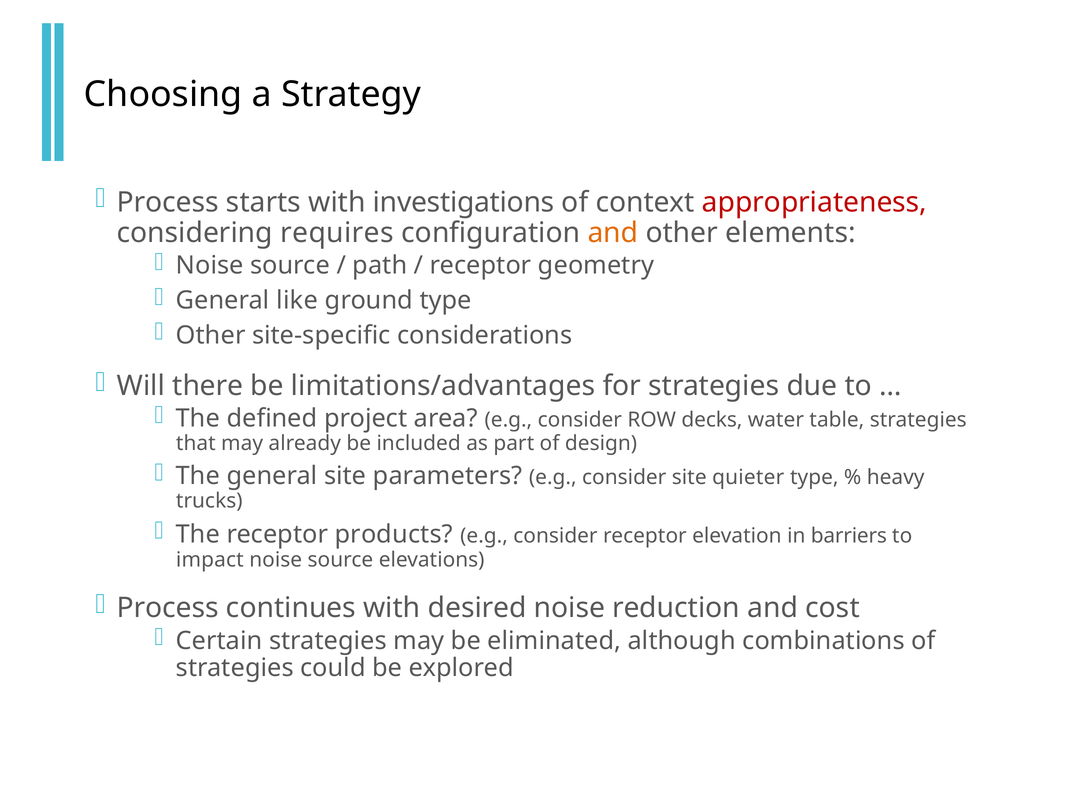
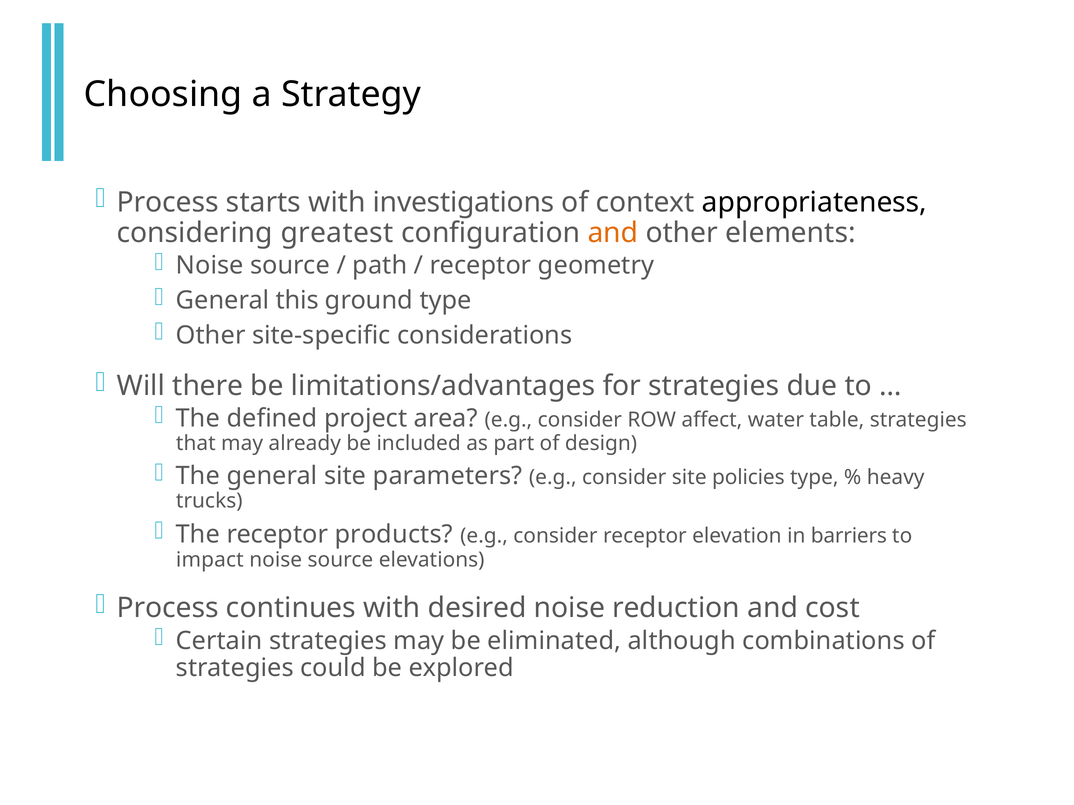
appropriateness colour: red -> black
requires: requires -> greatest
like: like -> this
decks: decks -> affect
quieter: quieter -> policies
